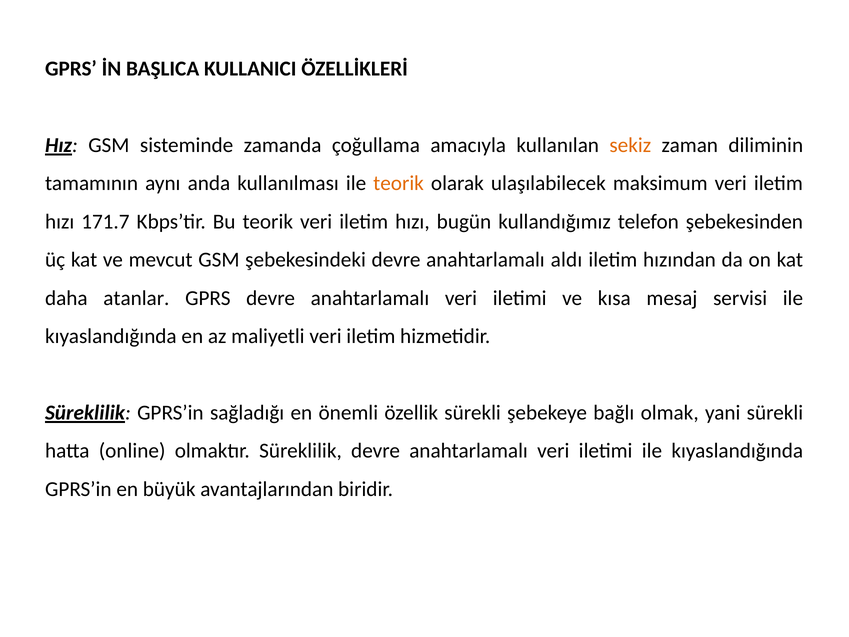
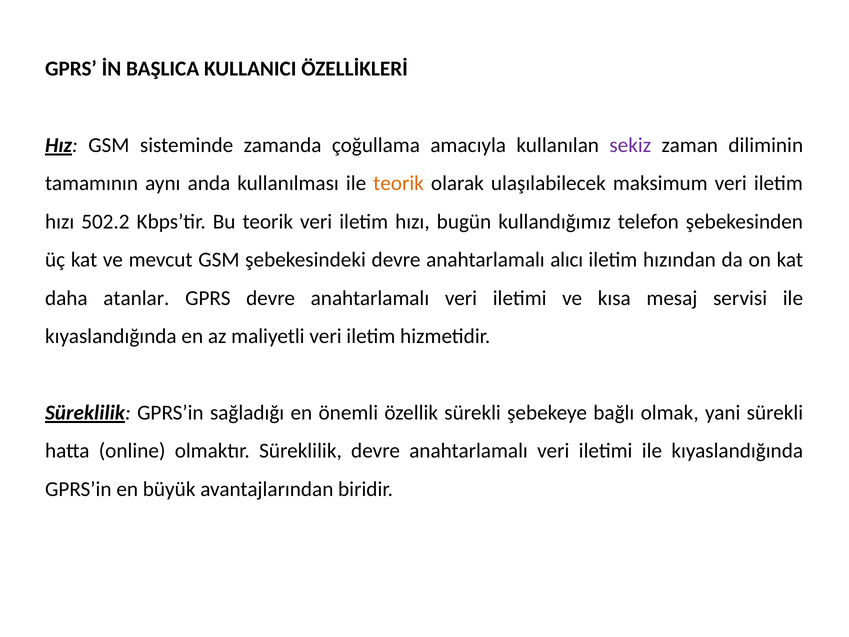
sekiz colour: orange -> purple
171.7: 171.7 -> 502.2
aldı: aldı -> alıcı
